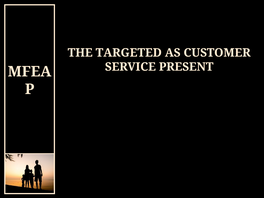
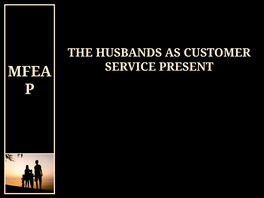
TARGETED: TARGETED -> HUSBANDS
